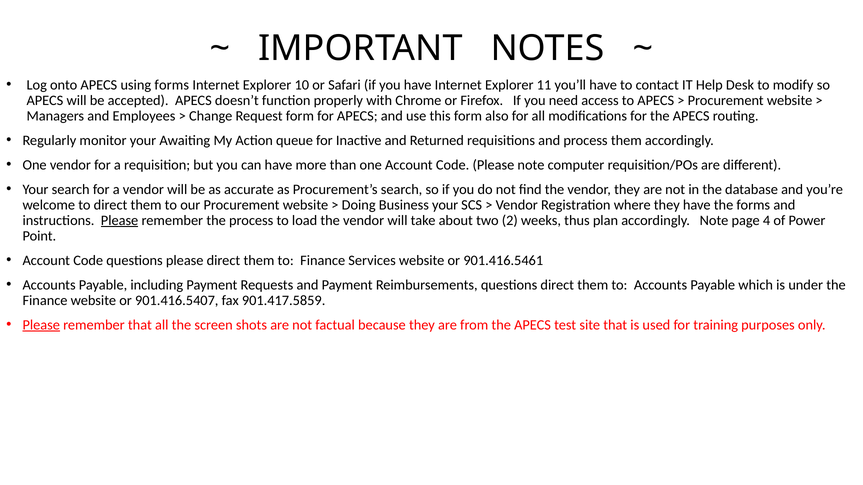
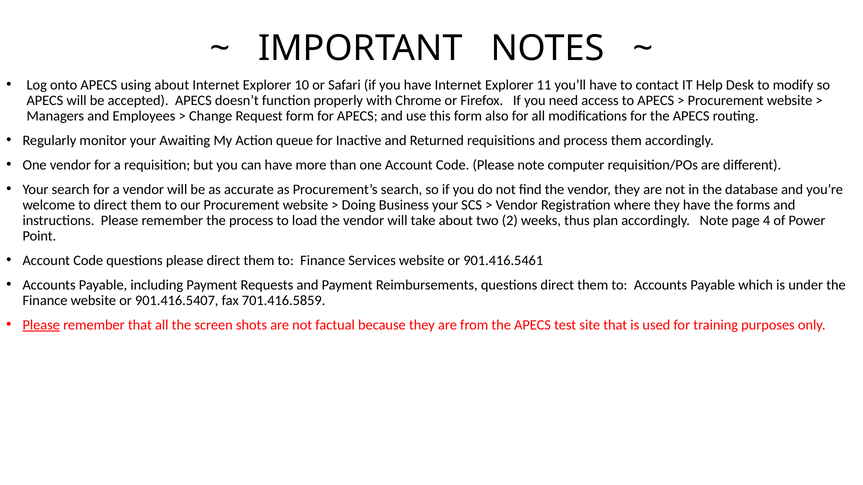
using forms: forms -> about
Please at (120, 221) underline: present -> none
901.417.5859: 901.417.5859 -> 701.416.5859
